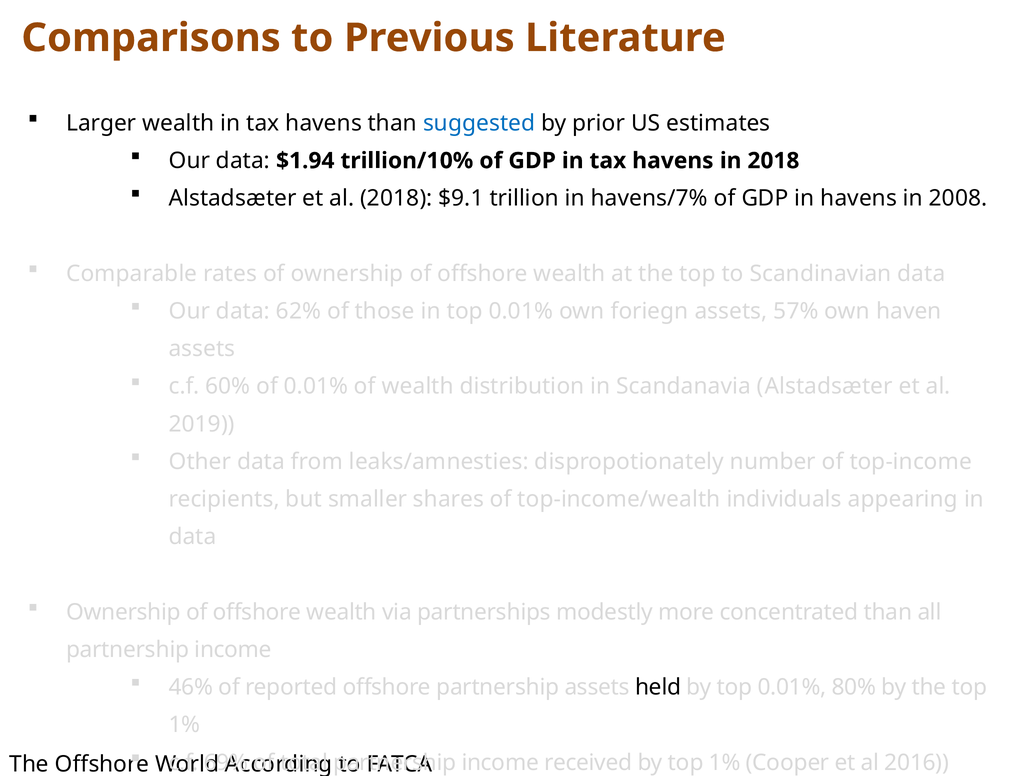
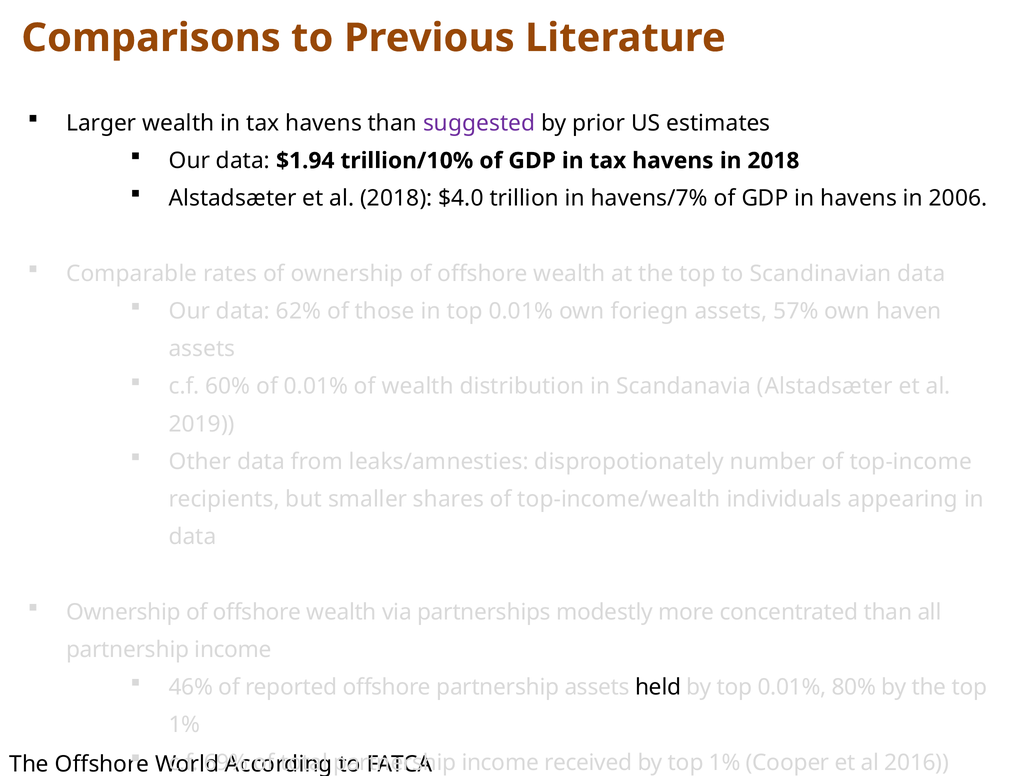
suggested colour: blue -> purple
$9.1: $9.1 -> $4.0
2008: 2008 -> 2006
